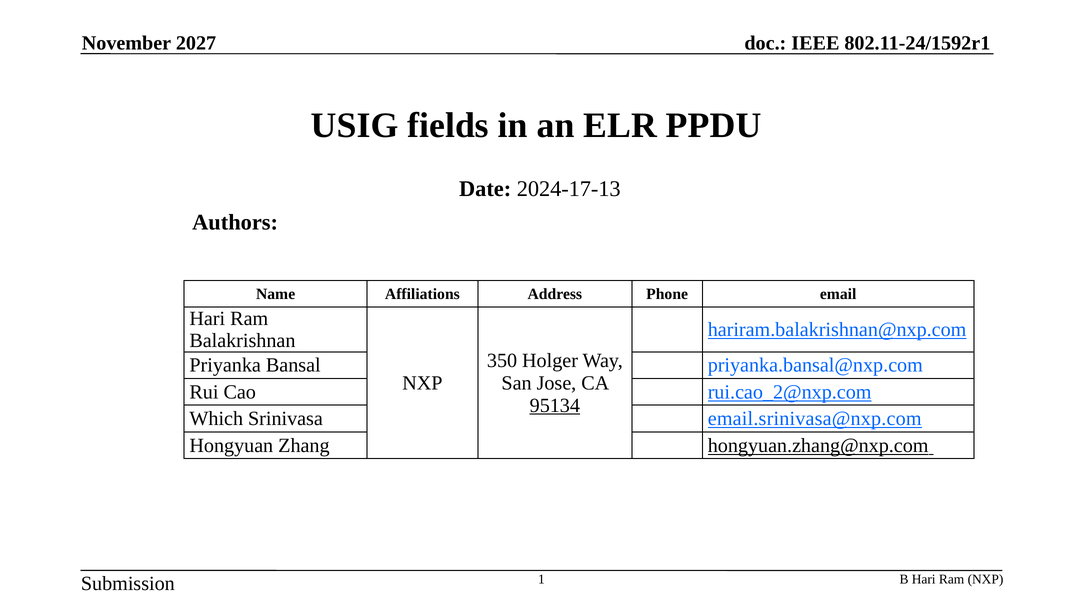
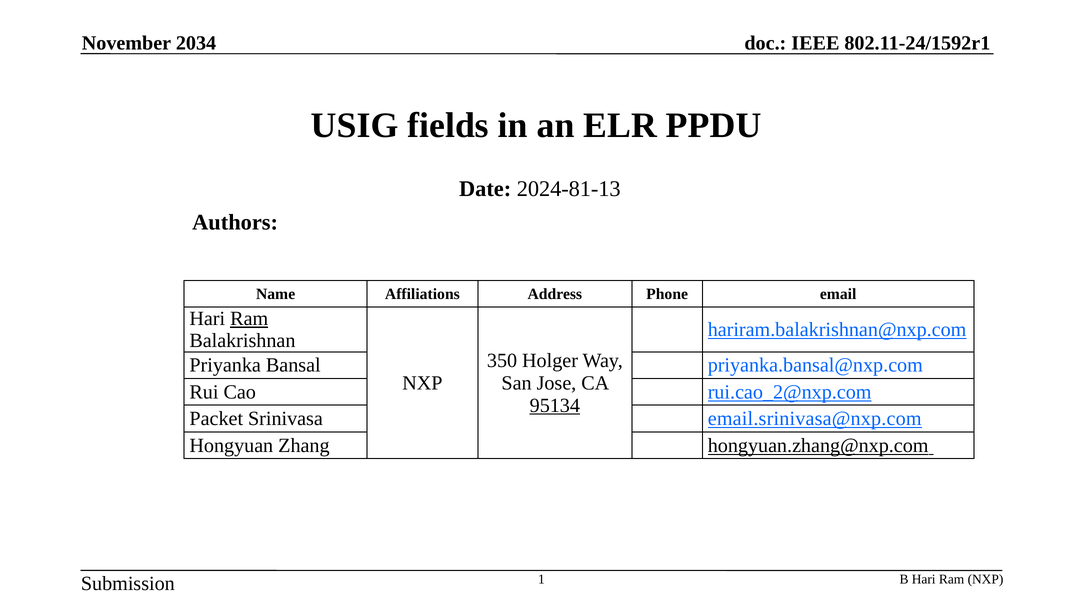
2027: 2027 -> 2034
2024-17-13: 2024-17-13 -> 2024-81-13
Ram at (249, 319) underline: none -> present
Which: Which -> Packet
